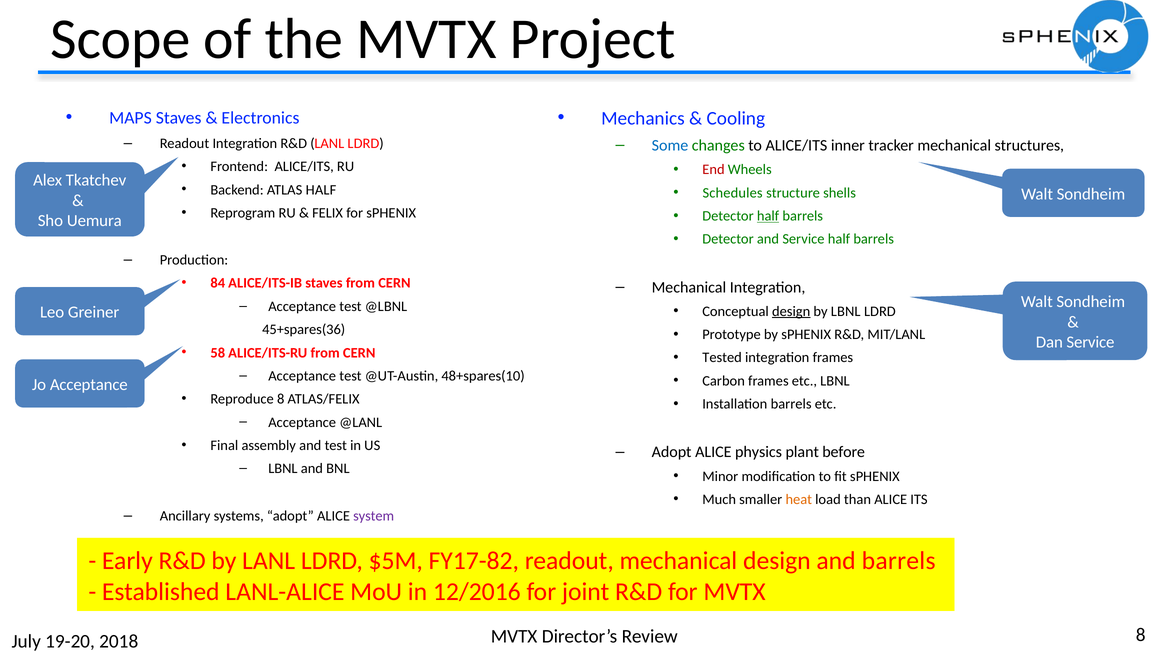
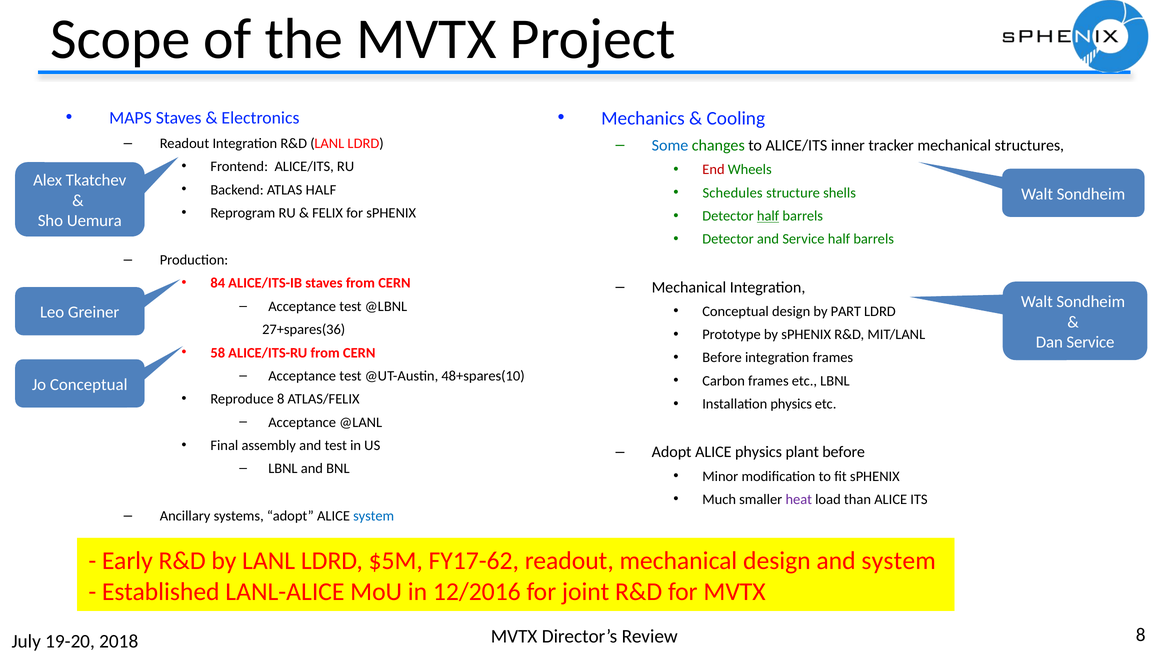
design at (791, 311) underline: present -> none
by LBNL: LBNL -> PART
45+spares(36: 45+spares(36 -> 27+spares(36
Tested at (722, 358): Tested -> Before
Jo Acceptance: Acceptance -> Conceptual
Installation barrels: barrels -> physics
heat colour: orange -> purple
system at (374, 516) colour: purple -> blue
FY17-82: FY17-82 -> FY17-62
and barrels: barrels -> system
